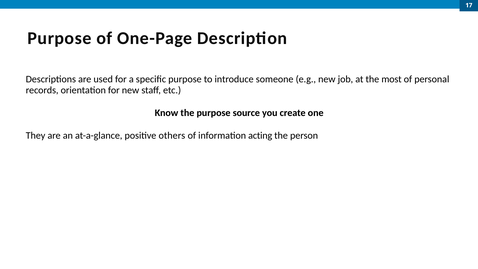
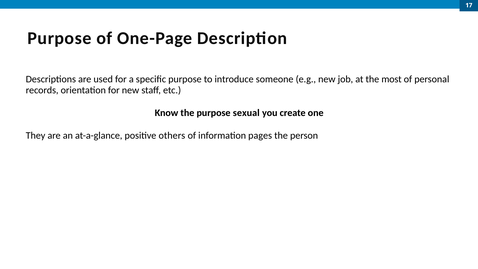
source: source -> sexual
acting: acting -> pages
